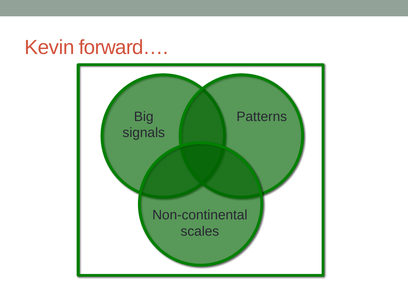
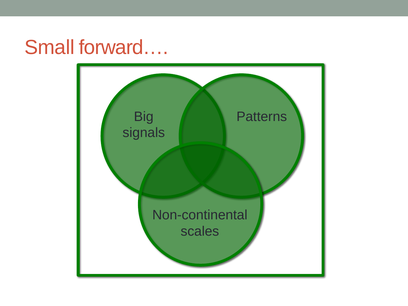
Kevin: Kevin -> Small
